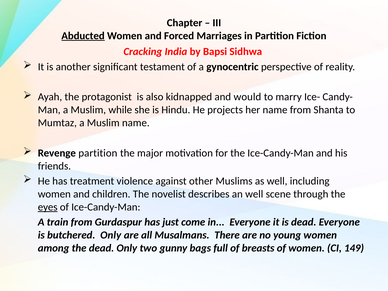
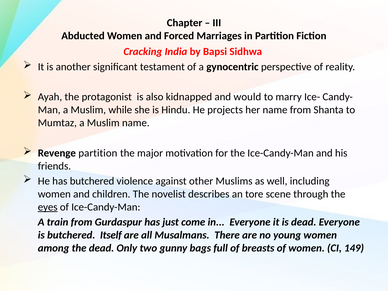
Abducted underline: present -> none
has treatment: treatment -> butchered
an well: well -> tore
butchered Only: Only -> Itself
